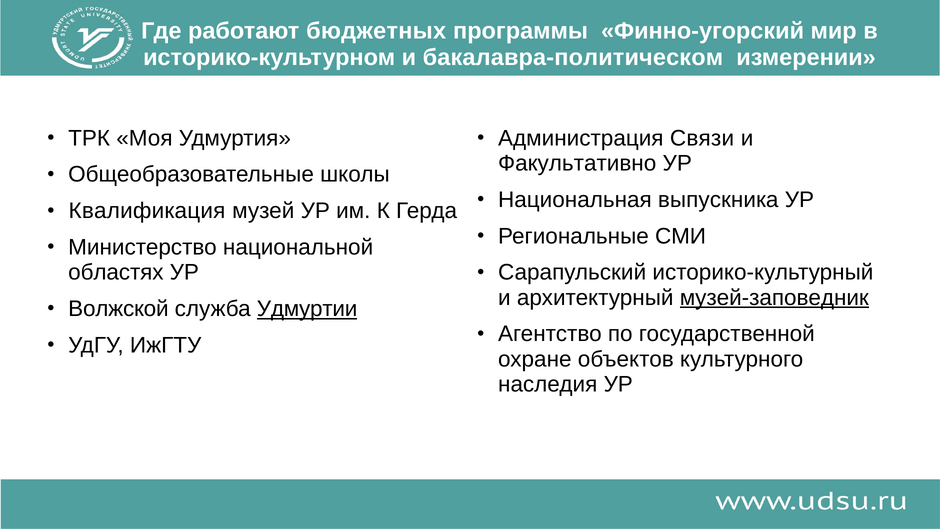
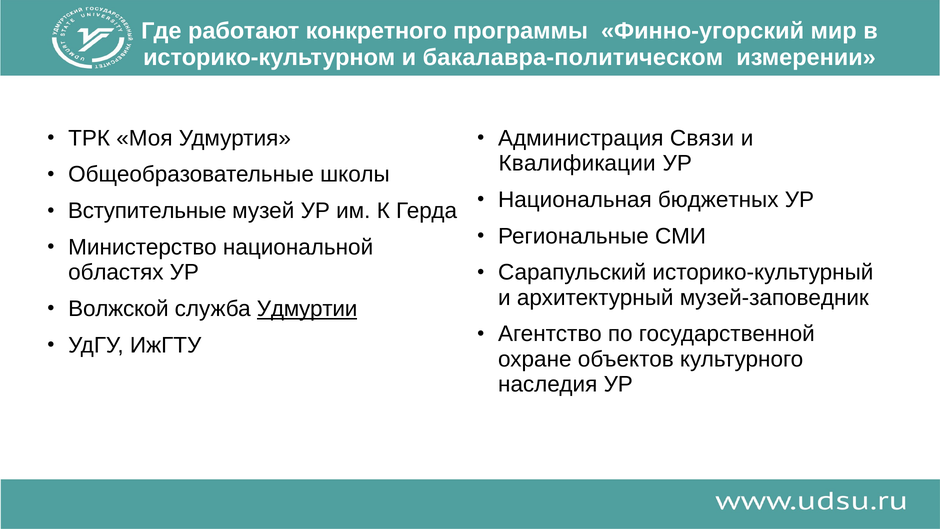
бюджетных: бюджетных -> конкретного
Факультативно: Факультативно -> Квалификации
выпускника: выпускника -> бюджетных
Квалификация: Квалификация -> Вступительные
музей-заповедник underline: present -> none
